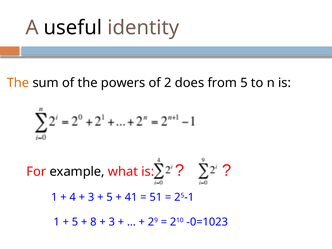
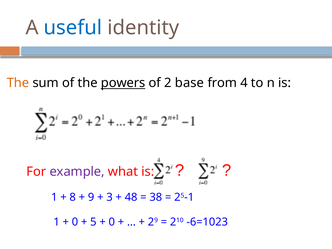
useful colour: black -> blue
powers underline: none -> present
does: does -> base
from 5: 5 -> 4
example colour: black -> purple
4: 4 -> 8
3 at (91, 197): 3 -> 9
5 at (109, 197): 5 -> 3
41: 41 -> 48
51: 51 -> 38
5 at (75, 222): 5 -> 0
8: 8 -> 5
3 at (112, 222): 3 -> 0
-0=1023: -0=1023 -> -6=1023
